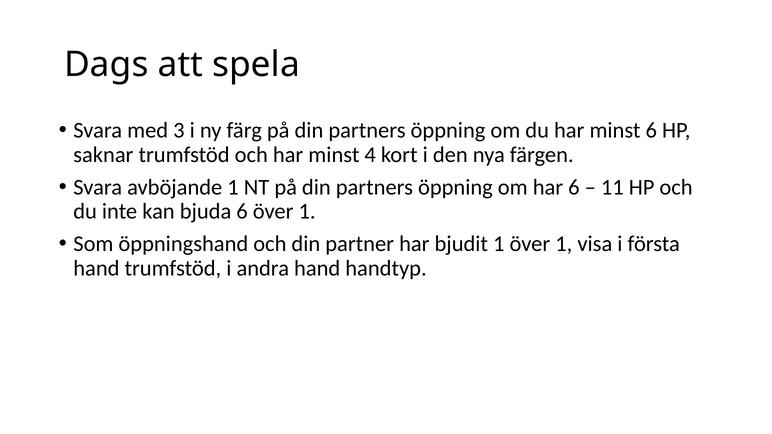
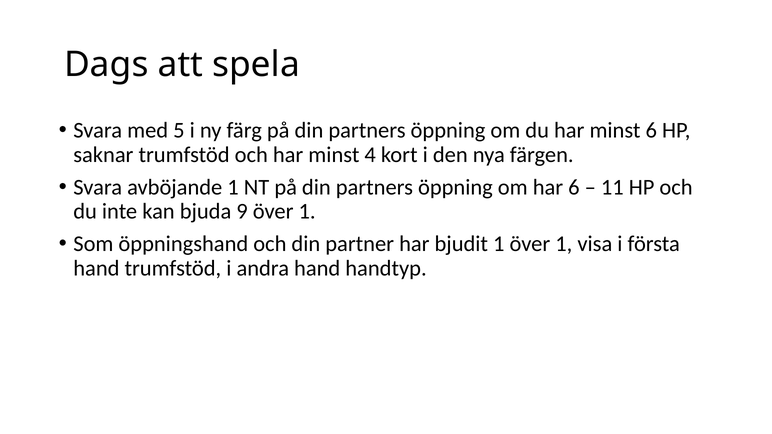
3: 3 -> 5
bjuda 6: 6 -> 9
